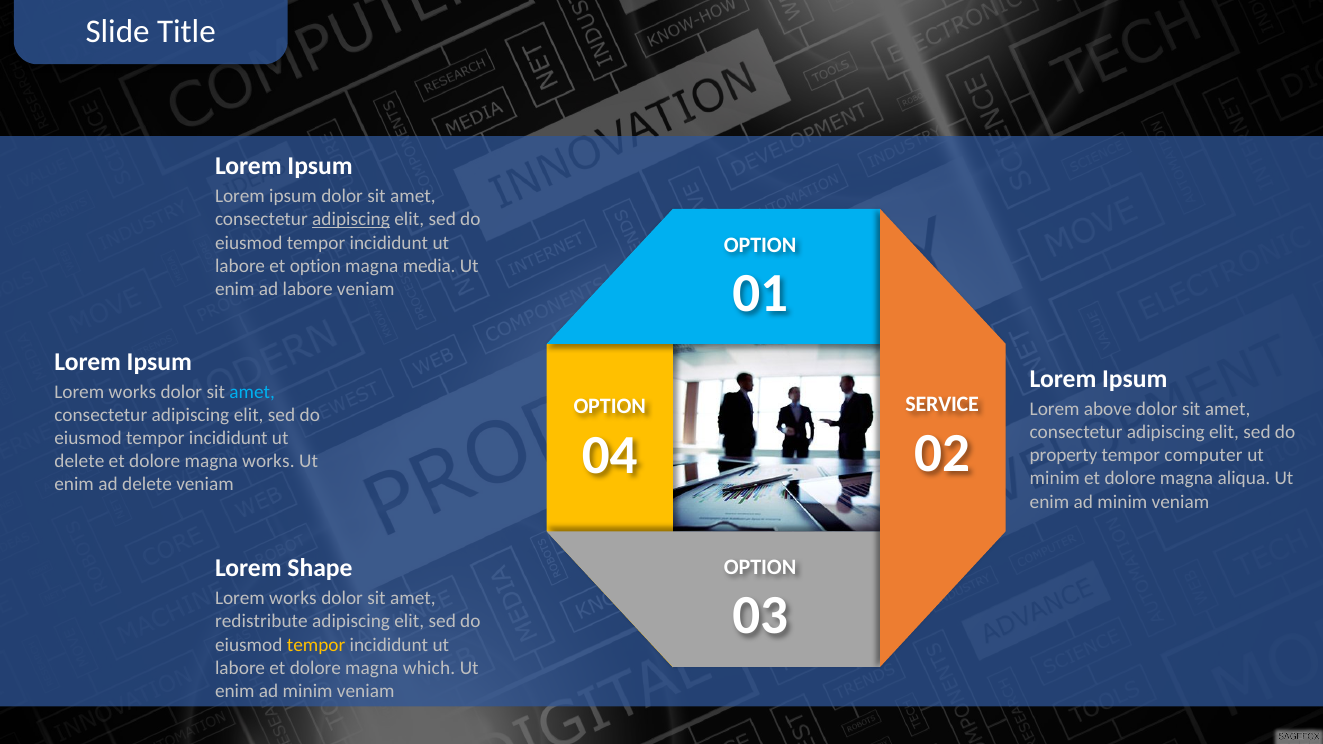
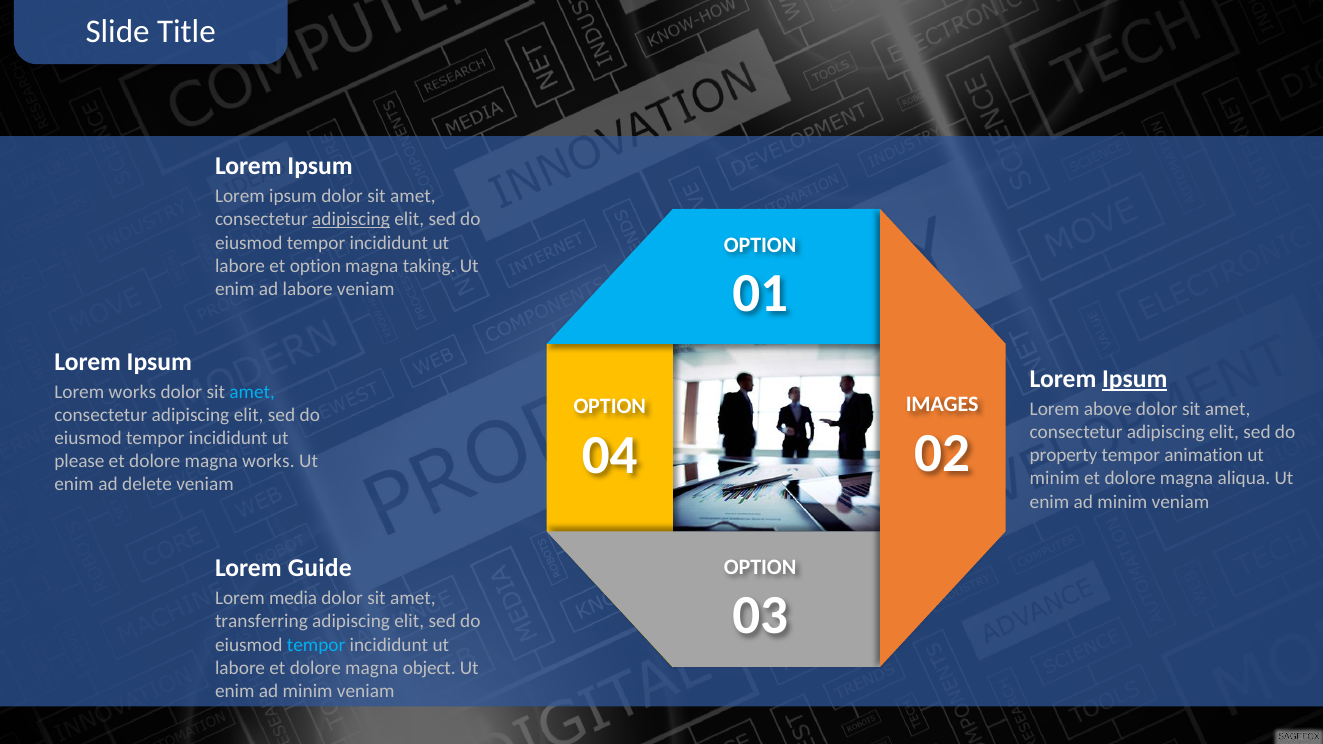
media: media -> taking
Ipsum at (1135, 379) underline: none -> present
SERVICE: SERVICE -> IMAGES
computer: computer -> animation
delete at (79, 462): delete -> please
Shape: Shape -> Guide
works at (293, 598): works -> media
redistribute: redistribute -> transferring
tempor at (316, 645) colour: yellow -> light blue
which: which -> object
